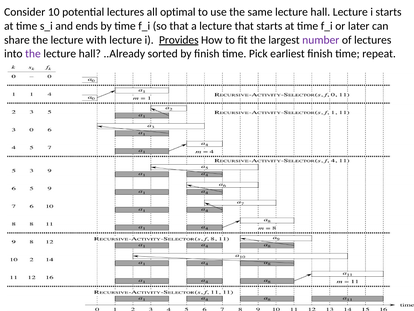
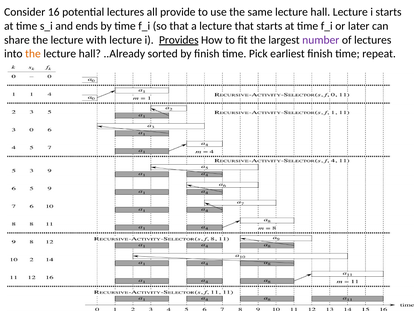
10: 10 -> 16
optimal: optimal -> provide
the at (33, 54) colour: purple -> orange
